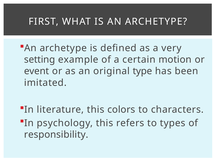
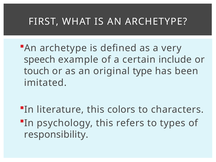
setting: setting -> speech
motion: motion -> include
event: event -> touch
